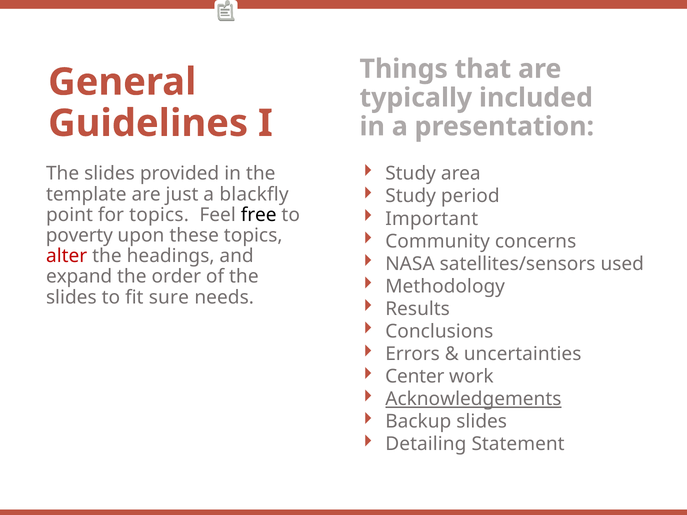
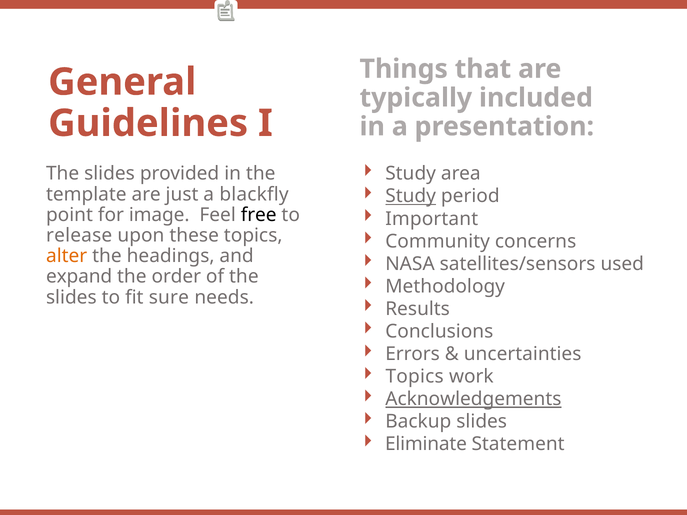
Study at (411, 196) underline: none -> present
for topics: topics -> image
poverty: poverty -> release
alter colour: red -> orange
Center at (415, 377): Center -> Topics
Detailing: Detailing -> Eliminate
